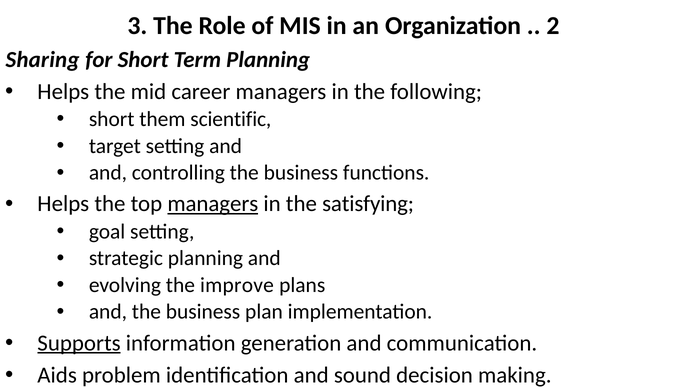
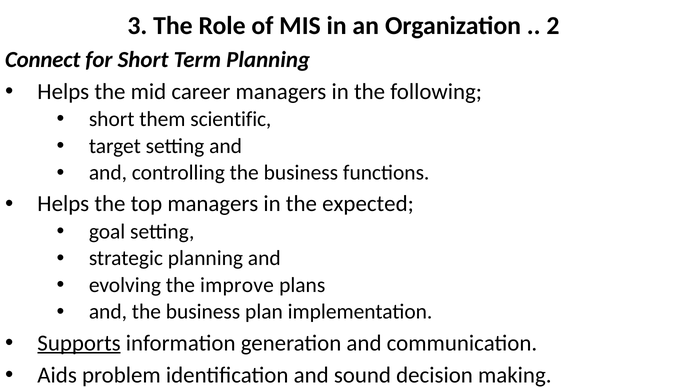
Sharing: Sharing -> Connect
managers at (213, 204) underline: present -> none
satisfying: satisfying -> expected
